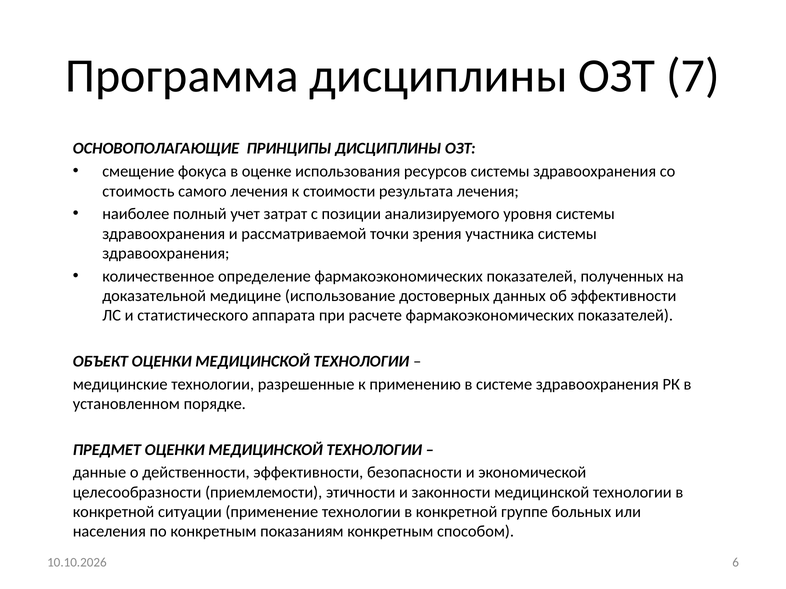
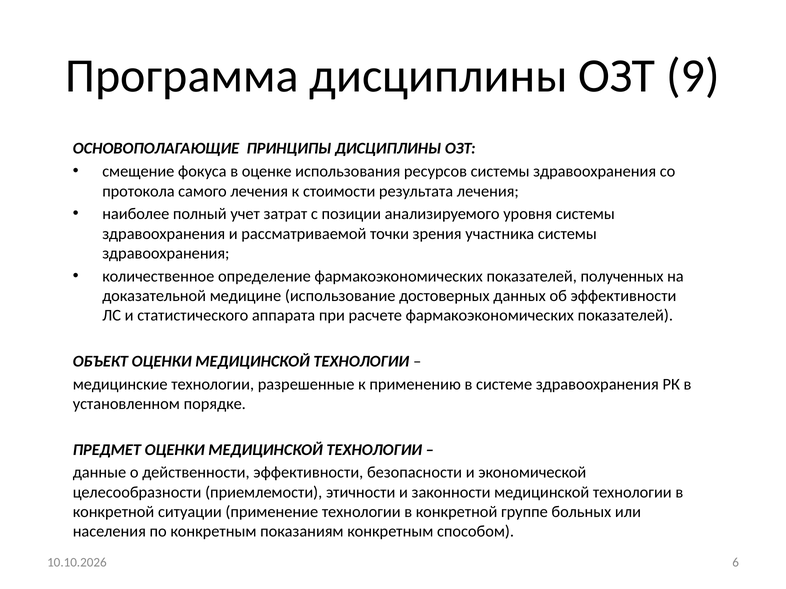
7: 7 -> 9
стоимость: стоимость -> протокола
